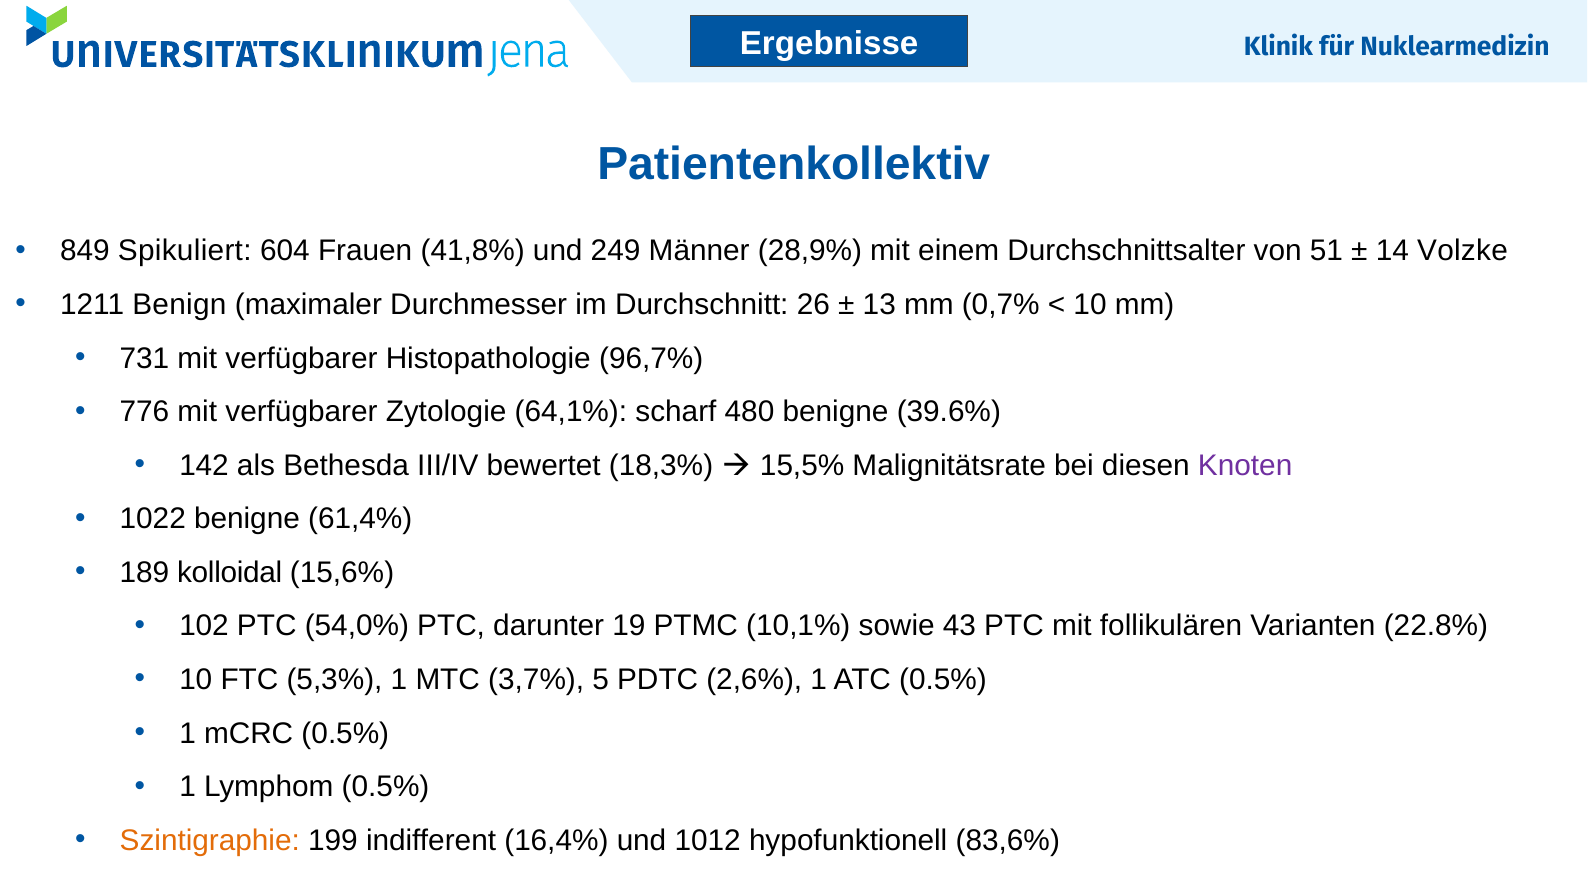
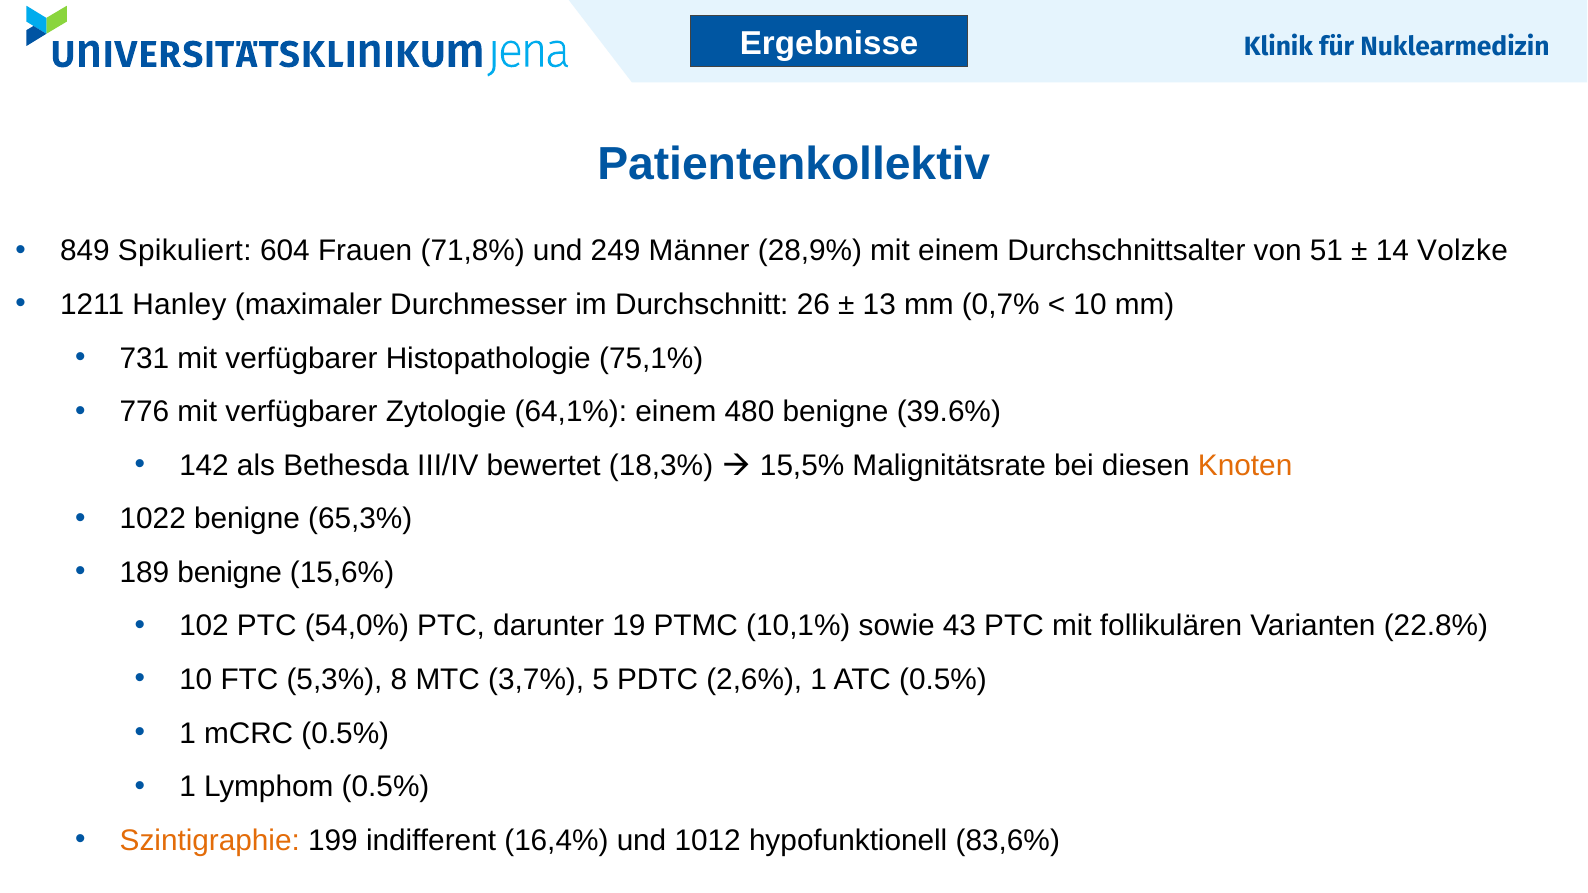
41,8%: 41,8% -> 71,8%
Benign: Benign -> Hanley
96,7%: 96,7% -> 75,1%
64,1% scharf: scharf -> einem
Knoten colour: purple -> orange
61,4%: 61,4% -> 65,3%
189 kolloidal: kolloidal -> benigne
5,3% 1: 1 -> 8
